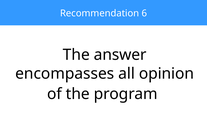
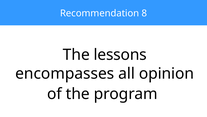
6: 6 -> 8
answer: answer -> lessons
